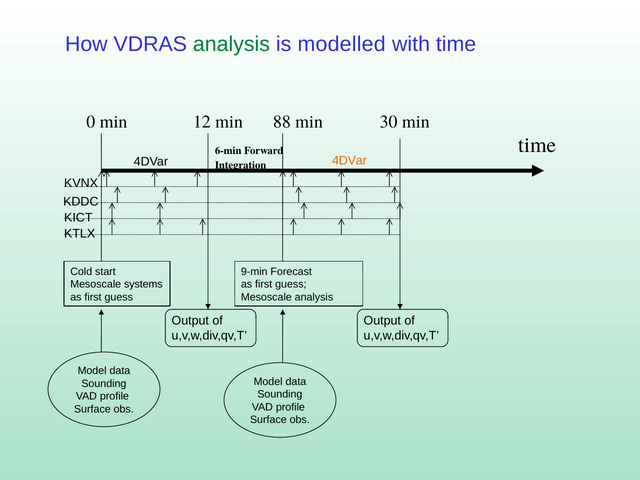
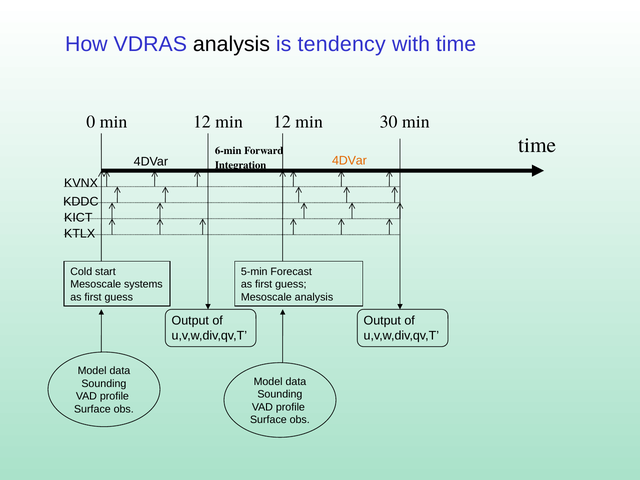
analysis at (231, 44) colour: green -> black
modelled: modelled -> tendency
min 88: 88 -> 12
9-min: 9-min -> 5-min
